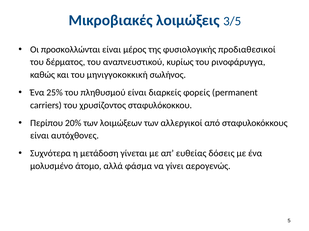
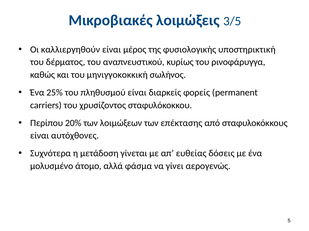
προσκολλώνται: προσκολλώνται -> καλλιεργηθούν
προδιαθεσικοί: προδιαθεσικοί -> υποστηρικτική
αλλεργικοί: αλλεργικοί -> επέκτασης
